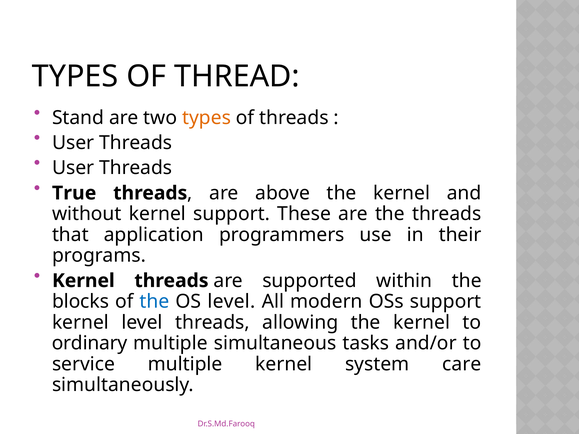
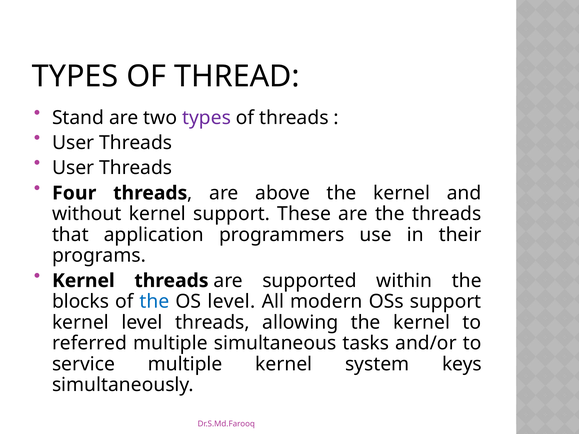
types at (207, 118) colour: orange -> purple
True: True -> Four
ordinary: ordinary -> referred
care: care -> keys
